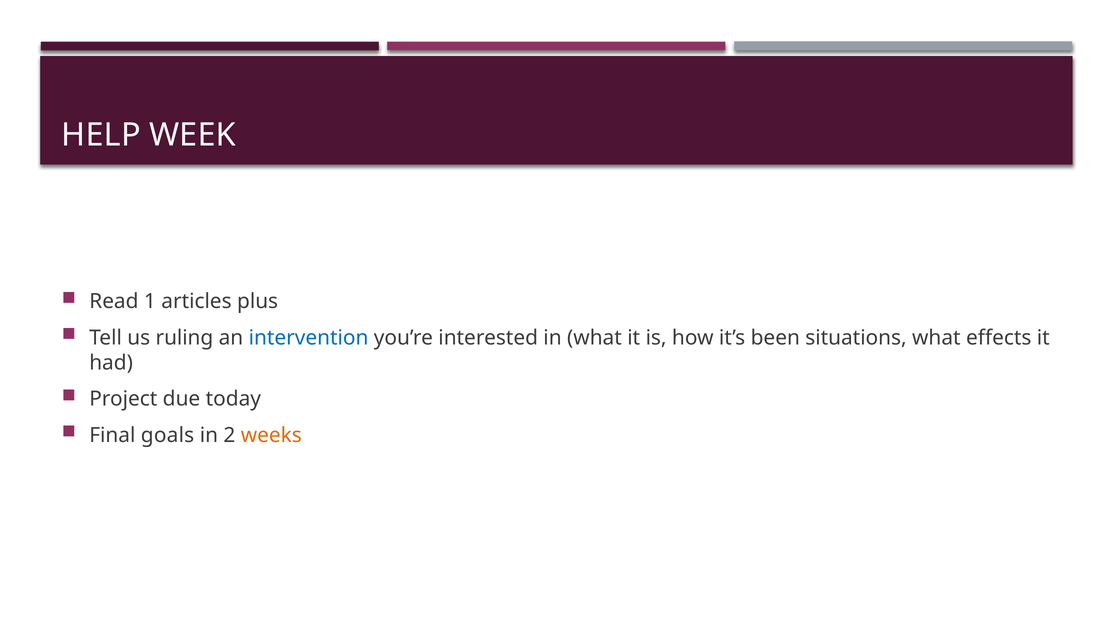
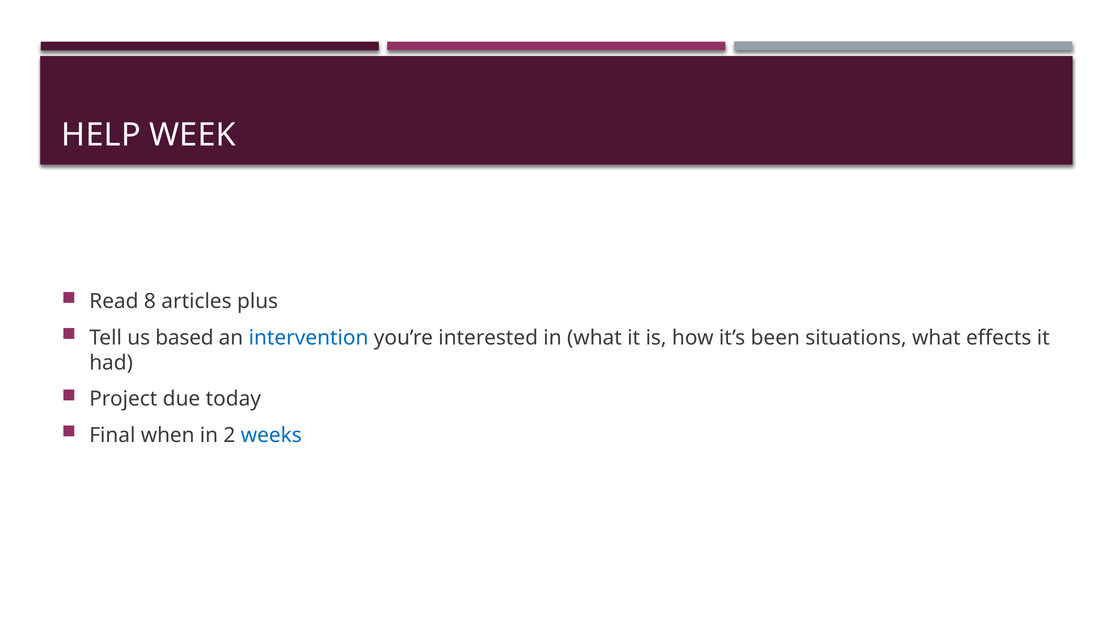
1: 1 -> 8
ruling: ruling -> based
goals: goals -> when
weeks colour: orange -> blue
